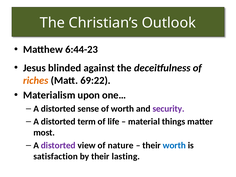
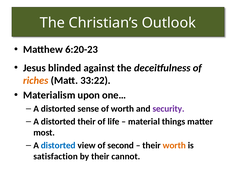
6:44-23: 6:44-23 -> 6:20-23
69:22: 69:22 -> 33:22
distorted term: term -> their
distorted at (58, 145) colour: purple -> blue
nature: nature -> second
worth at (174, 145) colour: blue -> orange
lasting: lasting -> cannot
